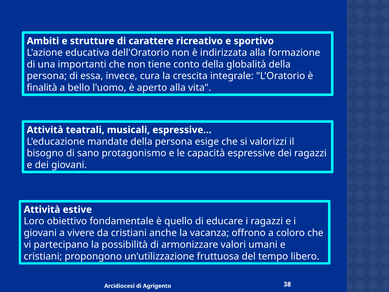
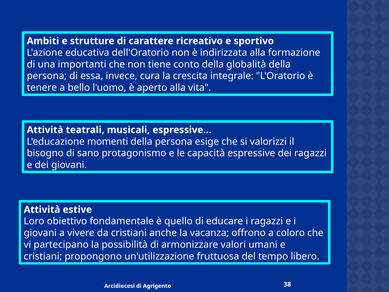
finalità: finalità -> tenere
mandate: mandate -> momenti
